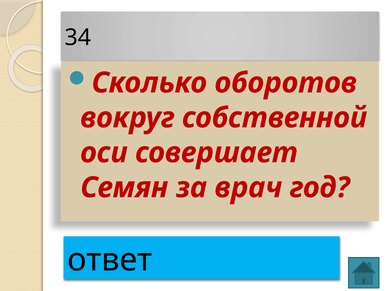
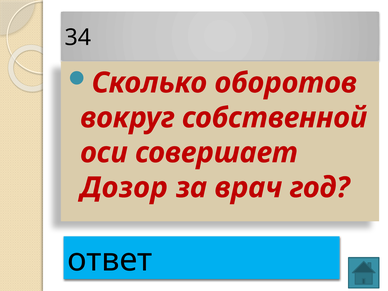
Семян: Семян -> Дозор
